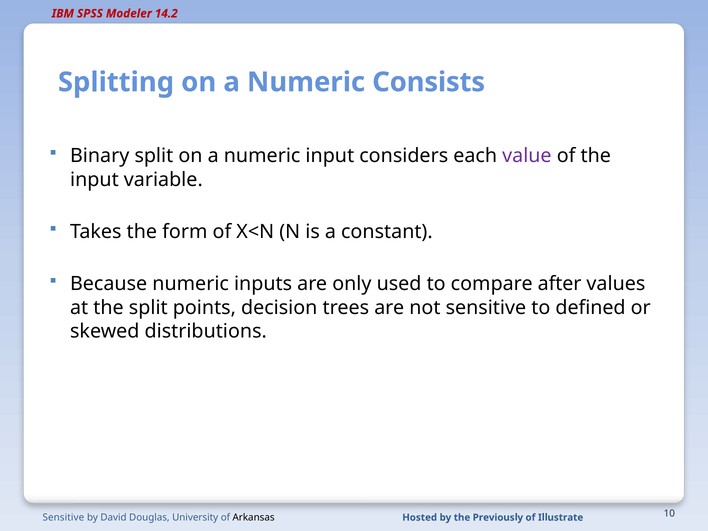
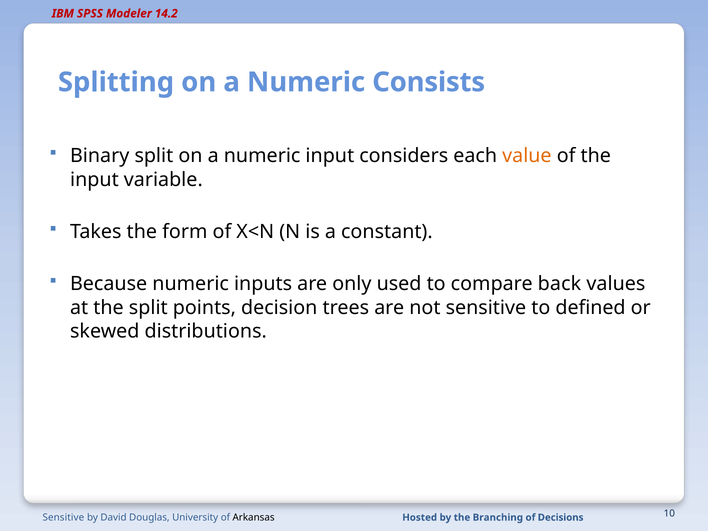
value colour: purple -> orange
after: after -> back
Previously: Previously -> Branching
Illustrate: Illustrate -> Decisions
